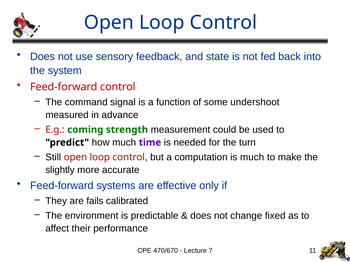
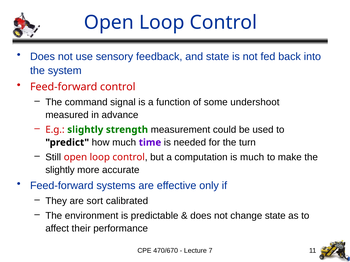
E.g coming: coming -> slightly
fails: fails -> sort
change fixed: fixed -> state
